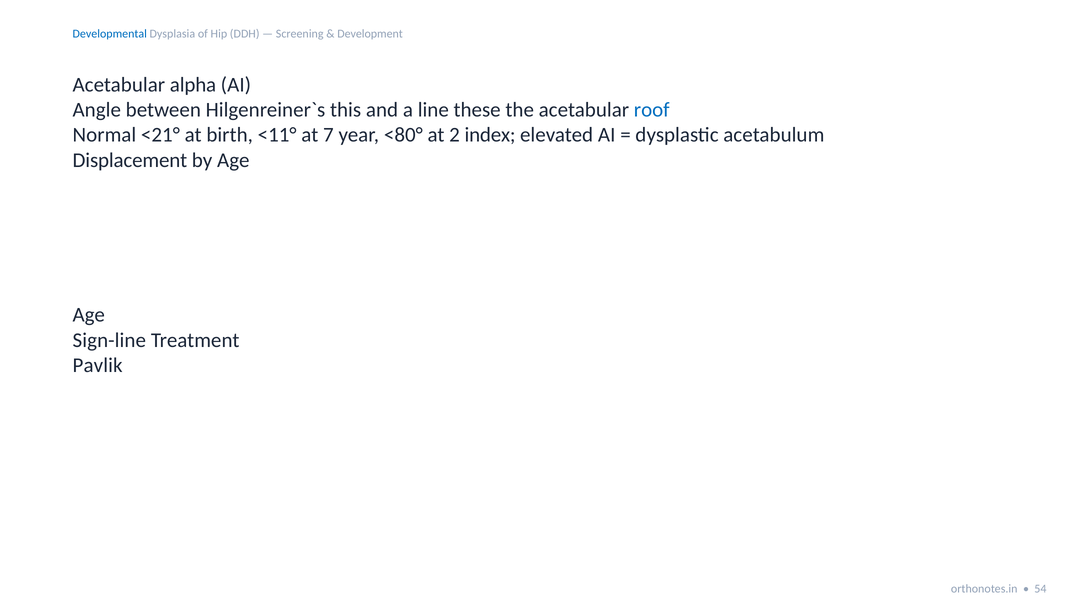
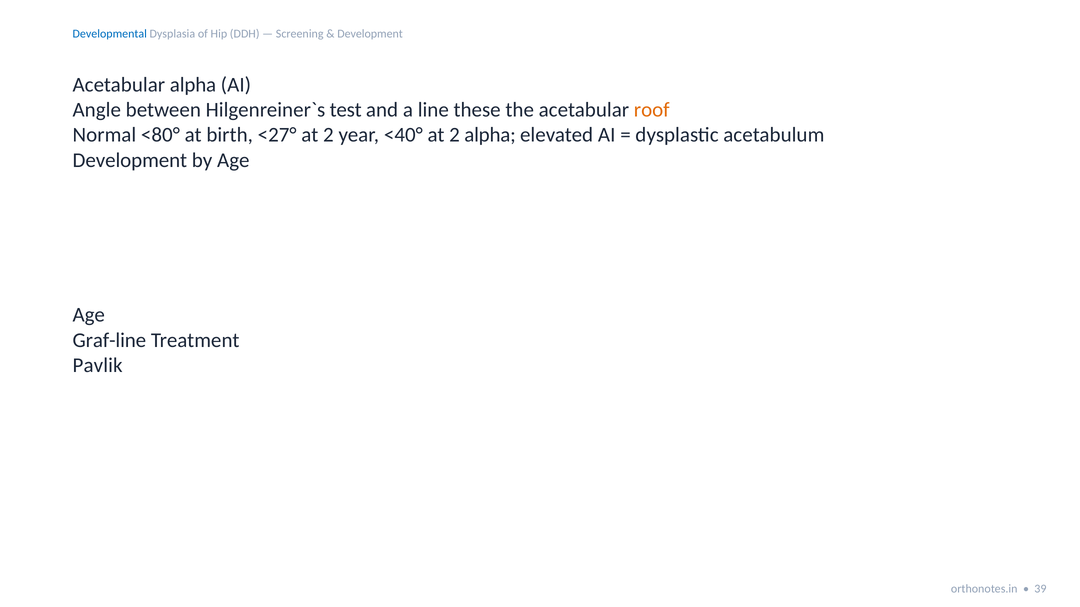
this: this -> test
roof colour: blue -> orange
<21°: <21° -> <80°
<11°: <11° -> <27°
7 at (328, 135): 7 -> 2
<80°: <80° -> <40°
2 index: index -> alpha
Displacement at (130, 160): Displacement -> Development
Sign-line: Sign-line -> Graf-line
54: 54 -> 39
